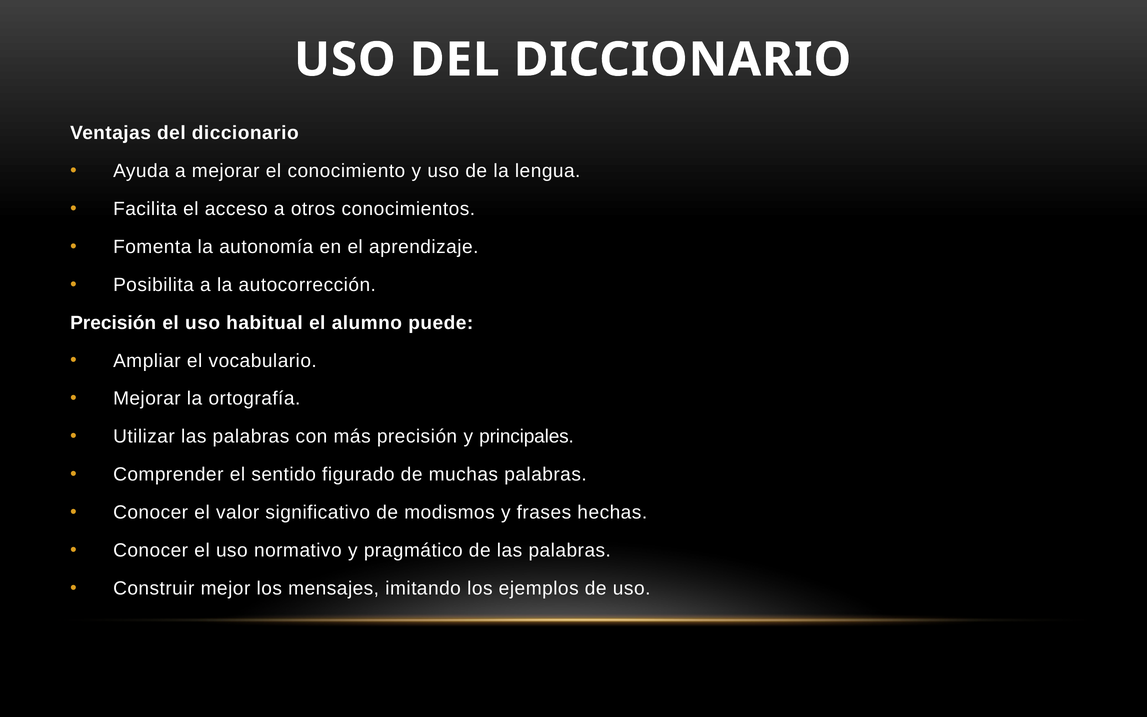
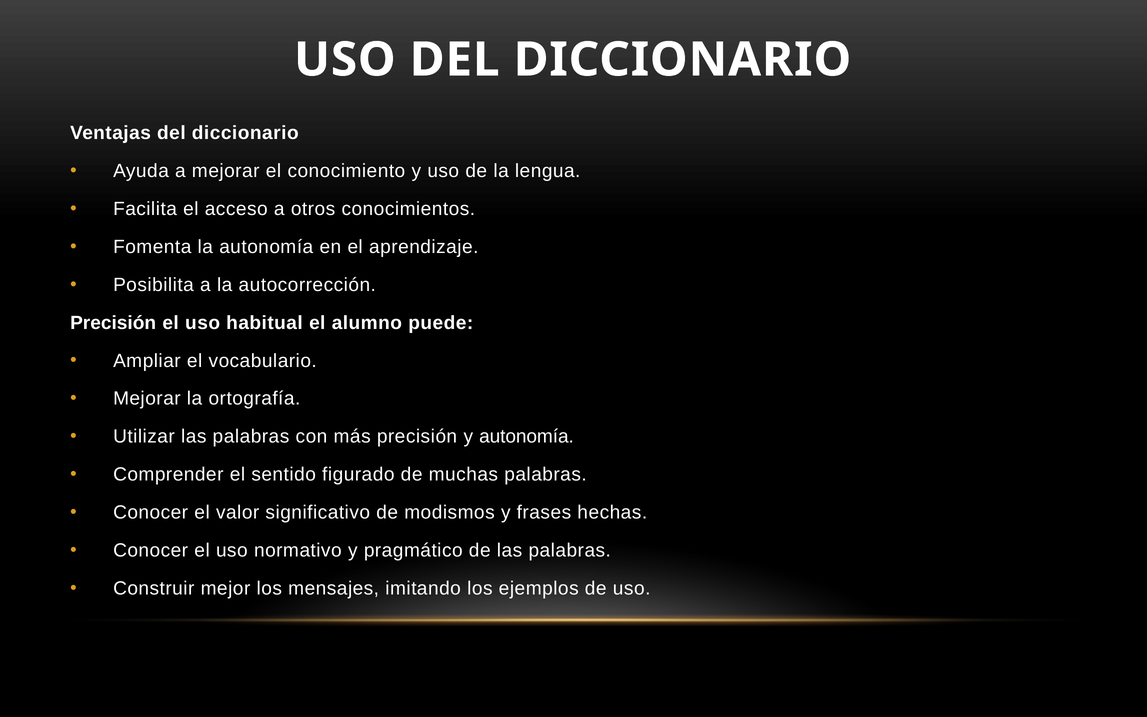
y principales: principales -> autonomía
